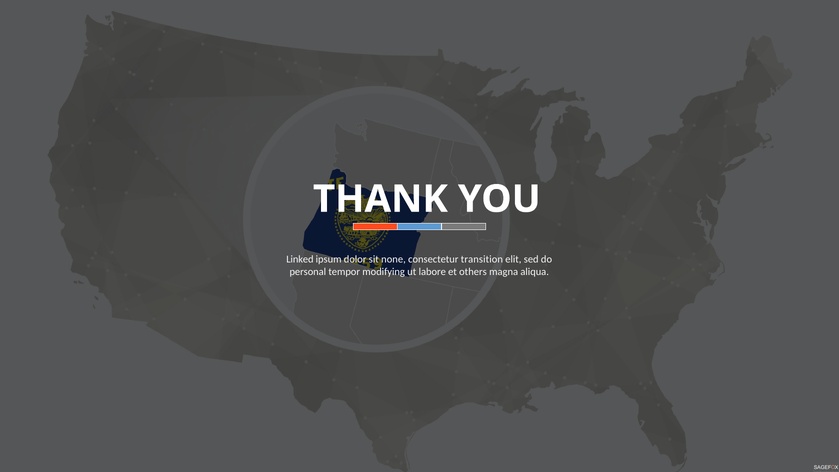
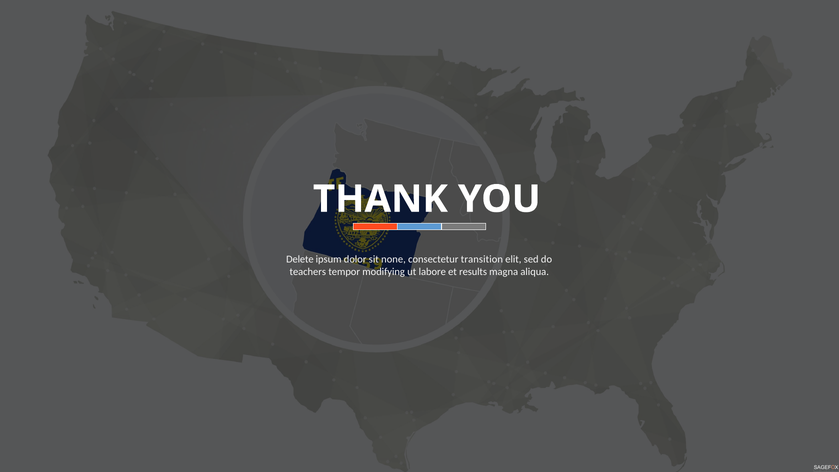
Linked: Linked -> Delete
personal: personal -> teachers
others: others -> results
